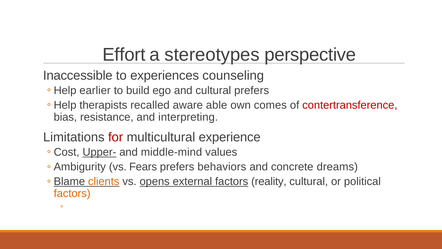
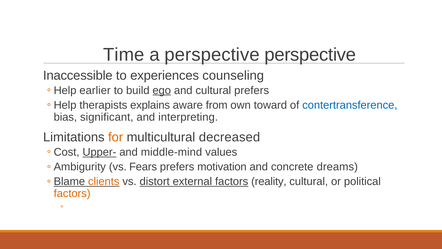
Effort: Effort -> Time
a stereotypes: stereotypes -> perspective
ego underline: none -> present
recalled: recalled -> explains
able: able -> from
comes: comes -> toward
contertransference colour: red -> blue
resistance: resistance -> significant
for colour: red -> orange
experience: experience -> decreased
behaviors: behaviors -> motivation
opens: opens -> distort
